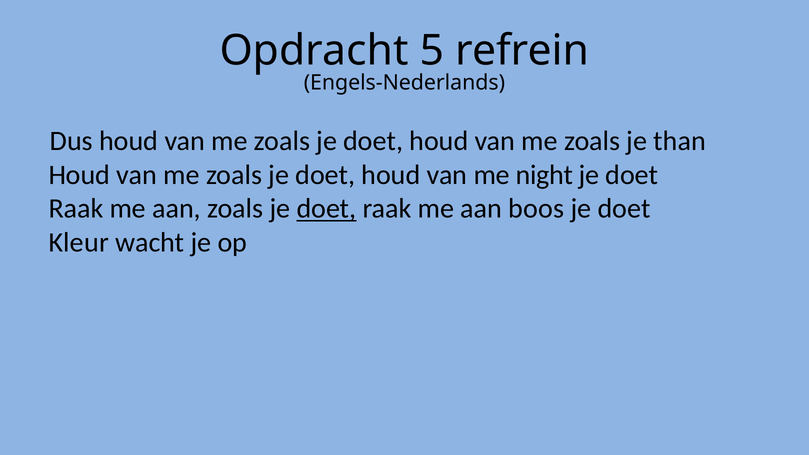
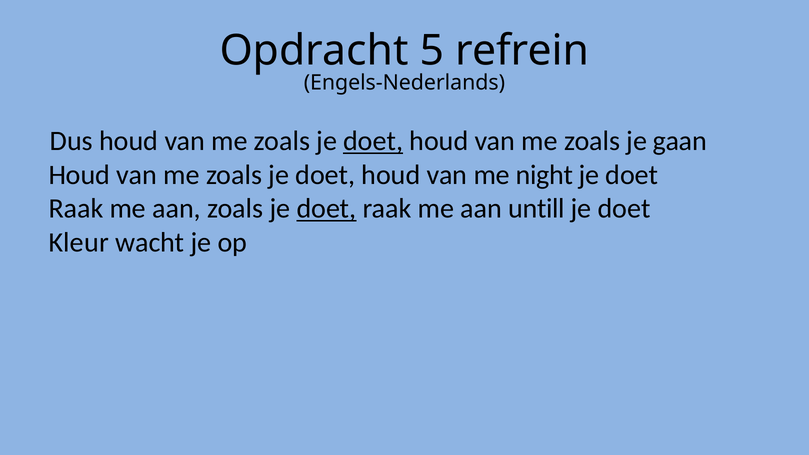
doet at (373, 141) underline: none -> present
than: than -> gaan
boos: boos -> untill
